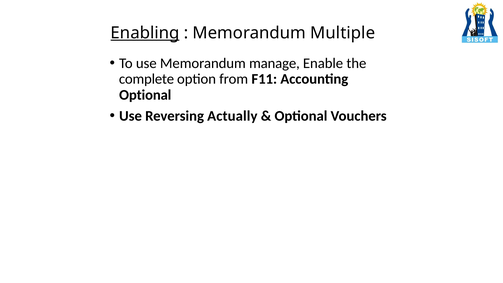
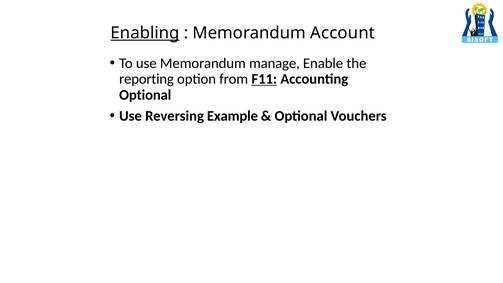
Multiple: Multiple -> Account
complete: complete -> reporting
F11 underline: none -> present
Actually: Actually -> Example
